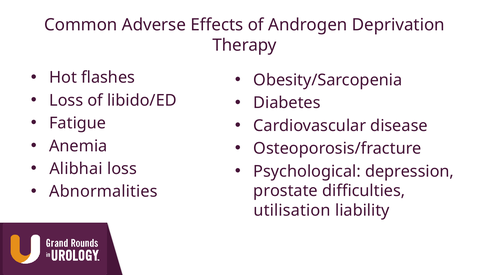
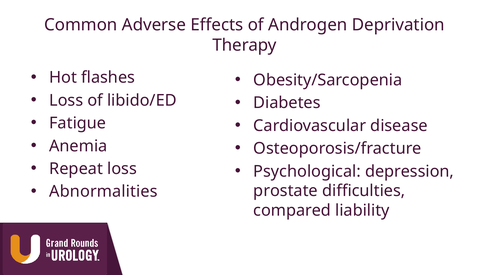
Alibhai: Alibhai -> Repeat
utilisation: utilisation -> compared
